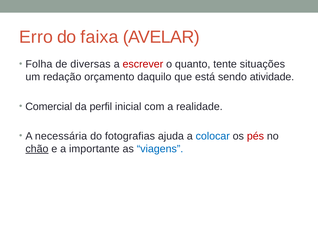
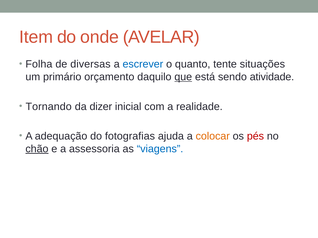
Erro: Erro -> Item
faixa: faixa -> onde
escrever colour: red -> blue
redação: redação -> primário
que underline: none -> present
Comercial: Comercial -> Tornando
perfil: perfil -> dizer
necessária: necessária -> adequação
colocar colour: blue -> orange
importante: importante -> assessoria
